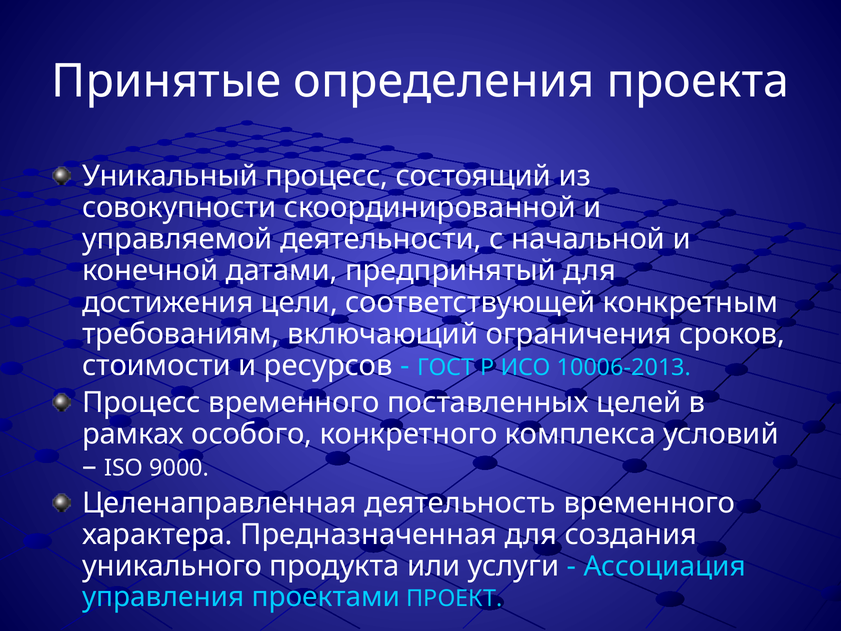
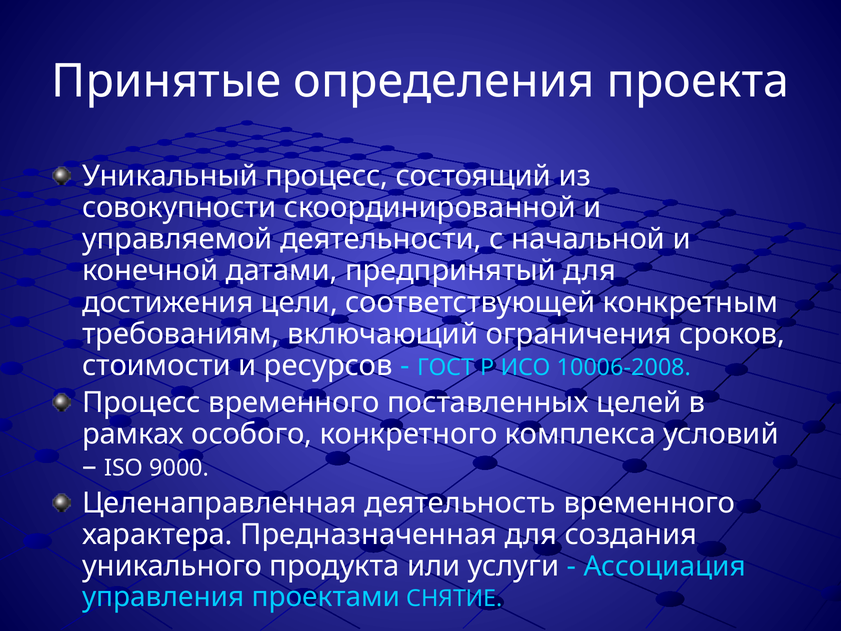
10006-2013: 10006-2013 -> 10006-2008
ПРОЕКТ: ПРОЕКТ -> СНЯТИЕ
